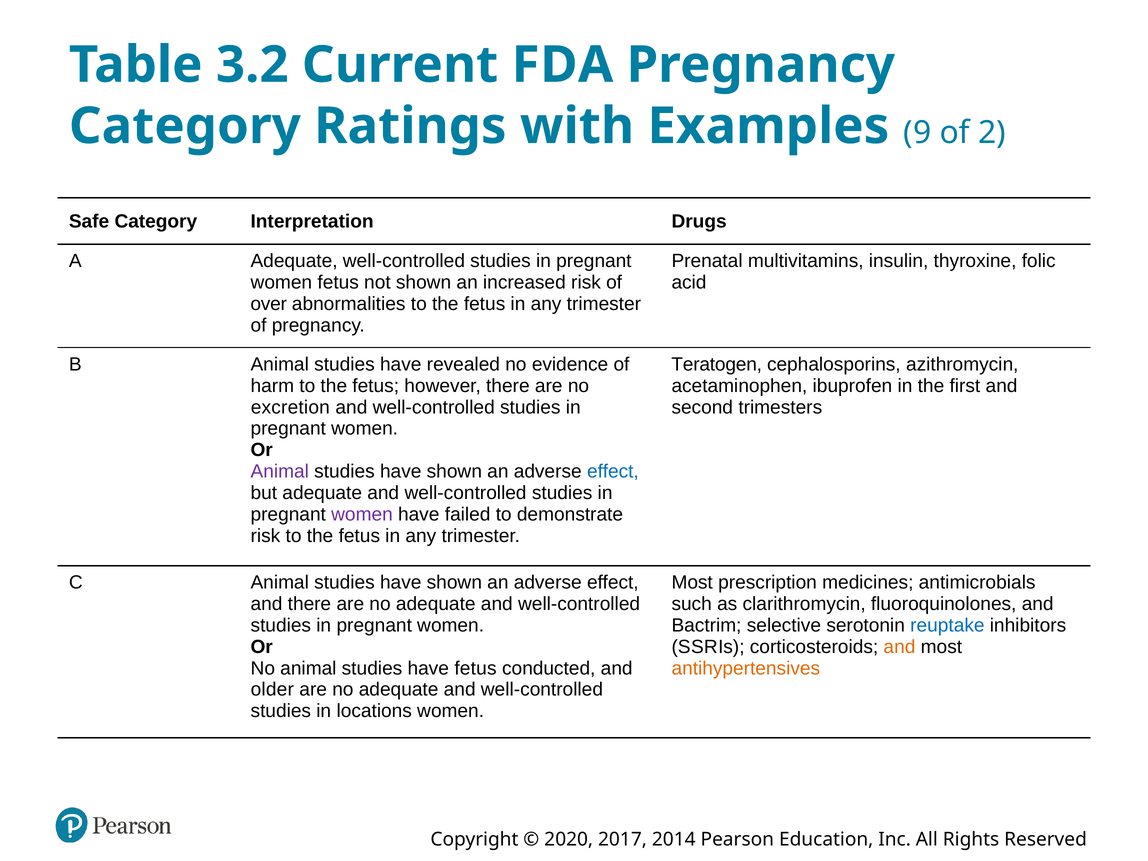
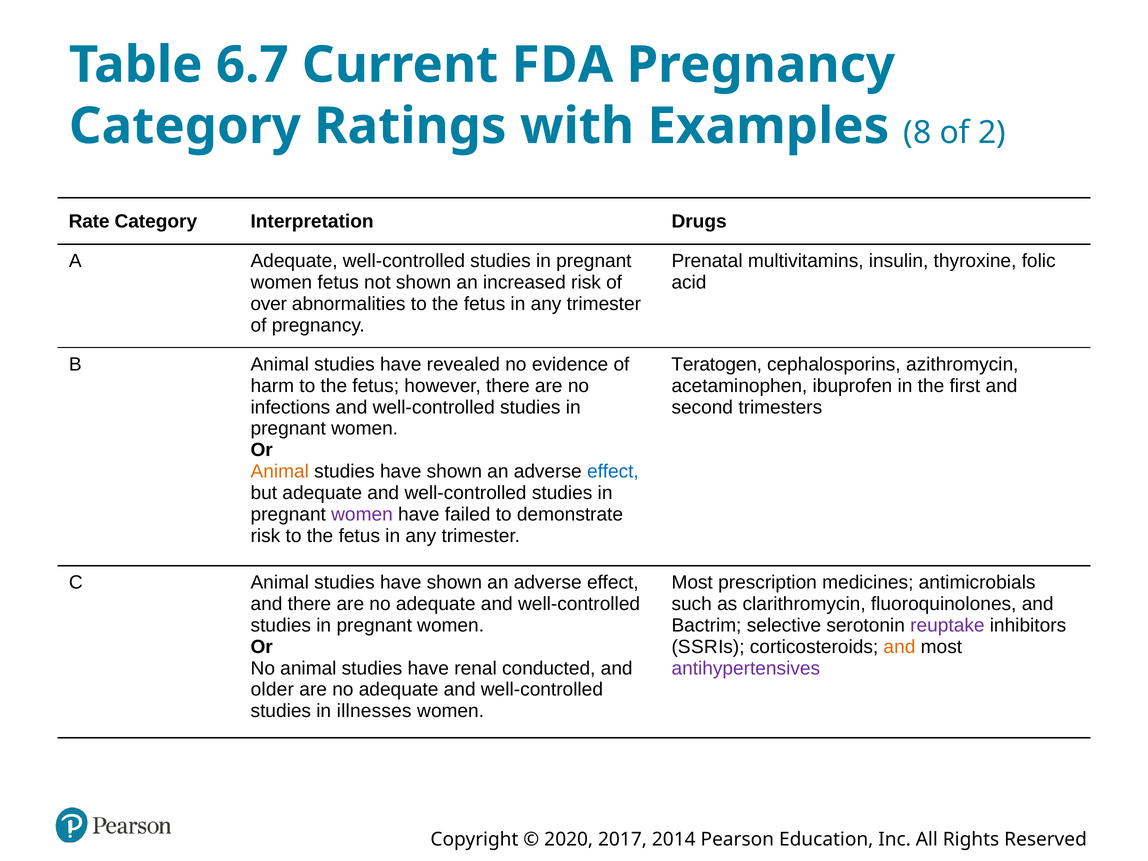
3.2: 3.2 -> 6.7
9: 9 -> 8
Safe: Safe -> Rate
excretion: excretion -> infections
Animal at (280, 472) colour: purple -> orange
reuptake colour: blue -> purple
have fetus: fetus -> renal
antihypertensives colour: orange -> purple
locations: locations -> illnesses
